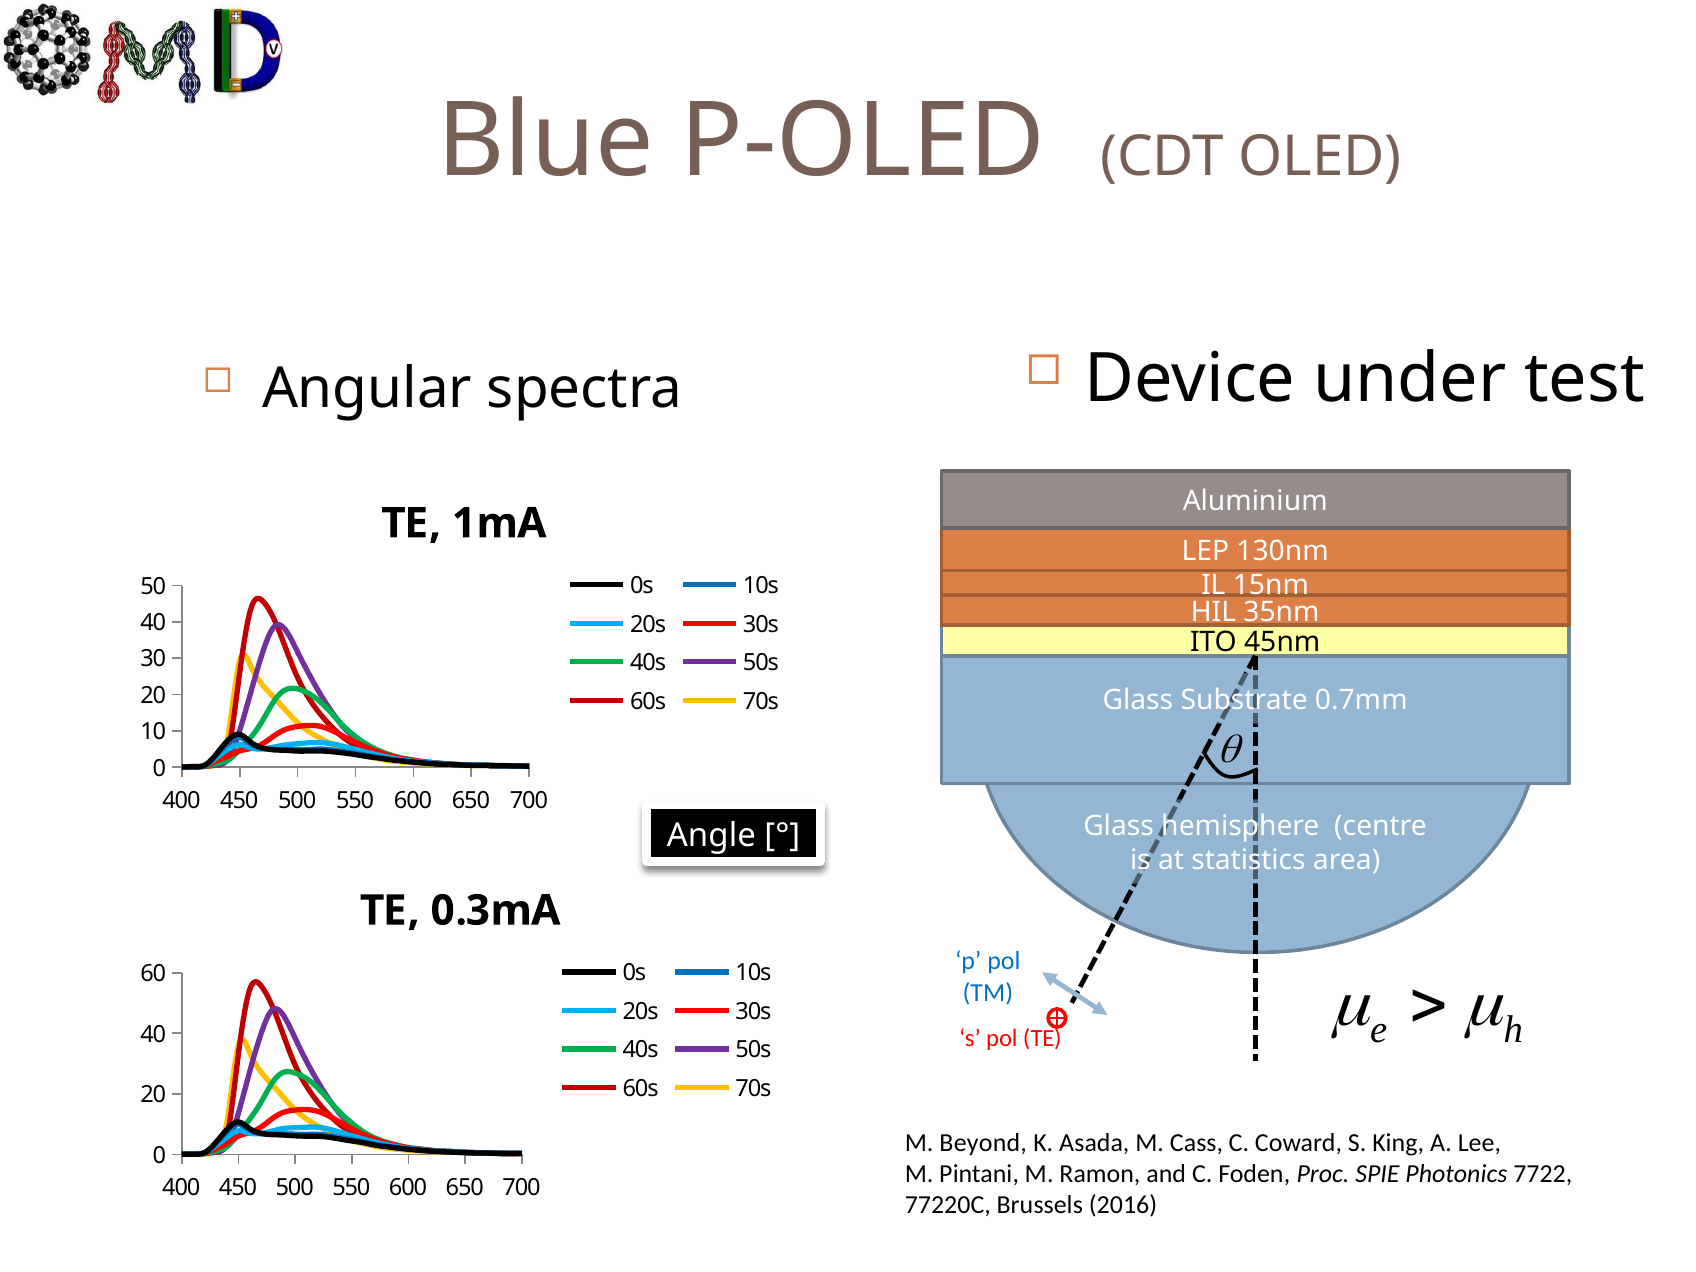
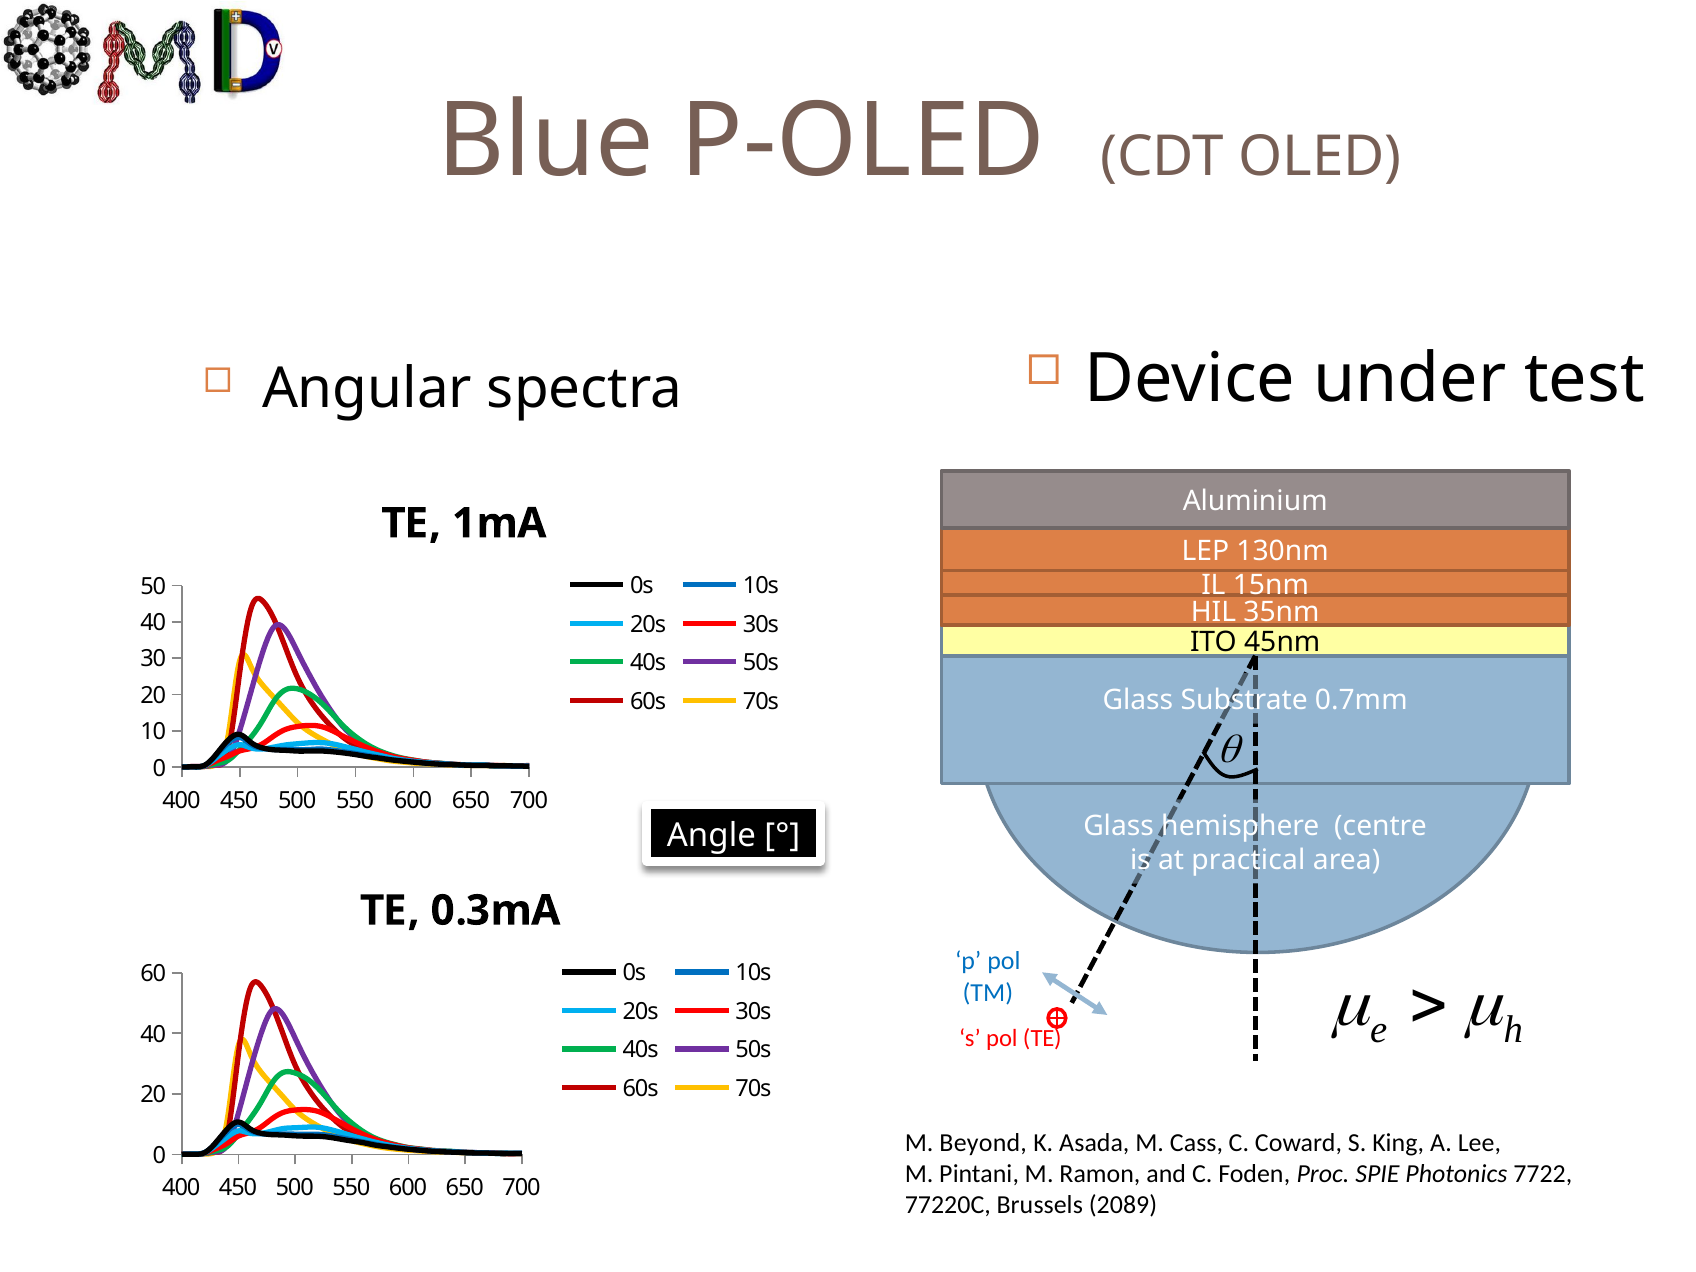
statistics: statistics -> practical
2016: 2016 -> 2089
